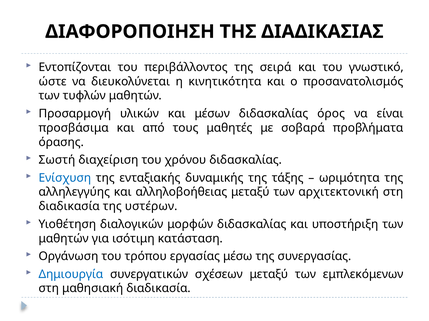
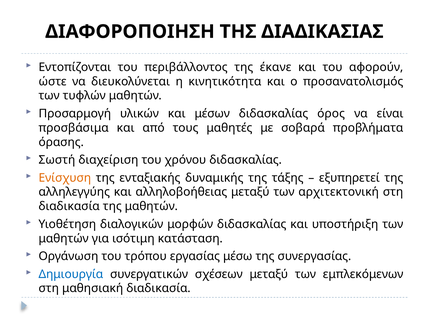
σειρά: σειρά -> έκανε
γνωστικό: γνωστικό -> αφορούν
Ενίσχυση colour: blue -> orange
ωριμότητα: ωριμότητα -> εξυπηρετεί
της υστέρων: υστέρων -> μαθητών
